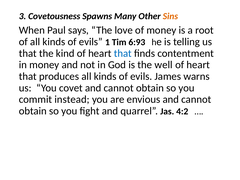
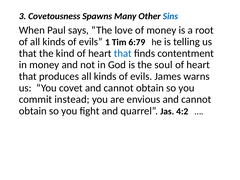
Sins colour: orange -> blue
6:93: 6:93 -> 6:79
well: well -> soul
